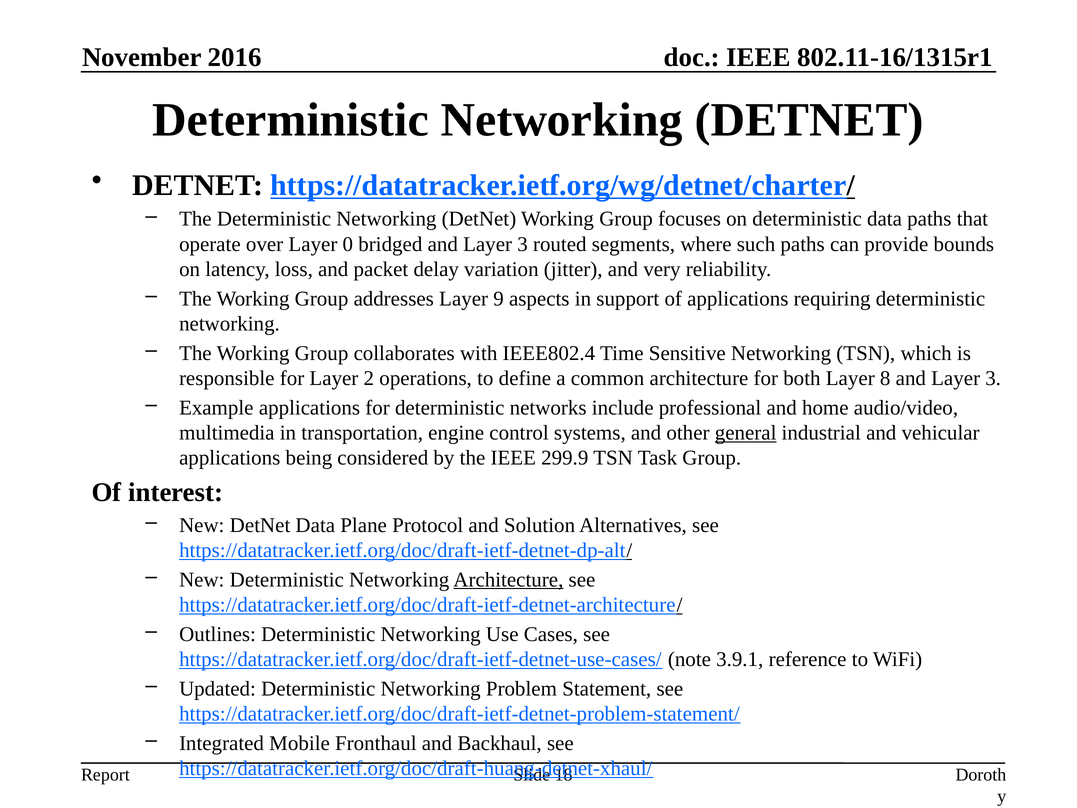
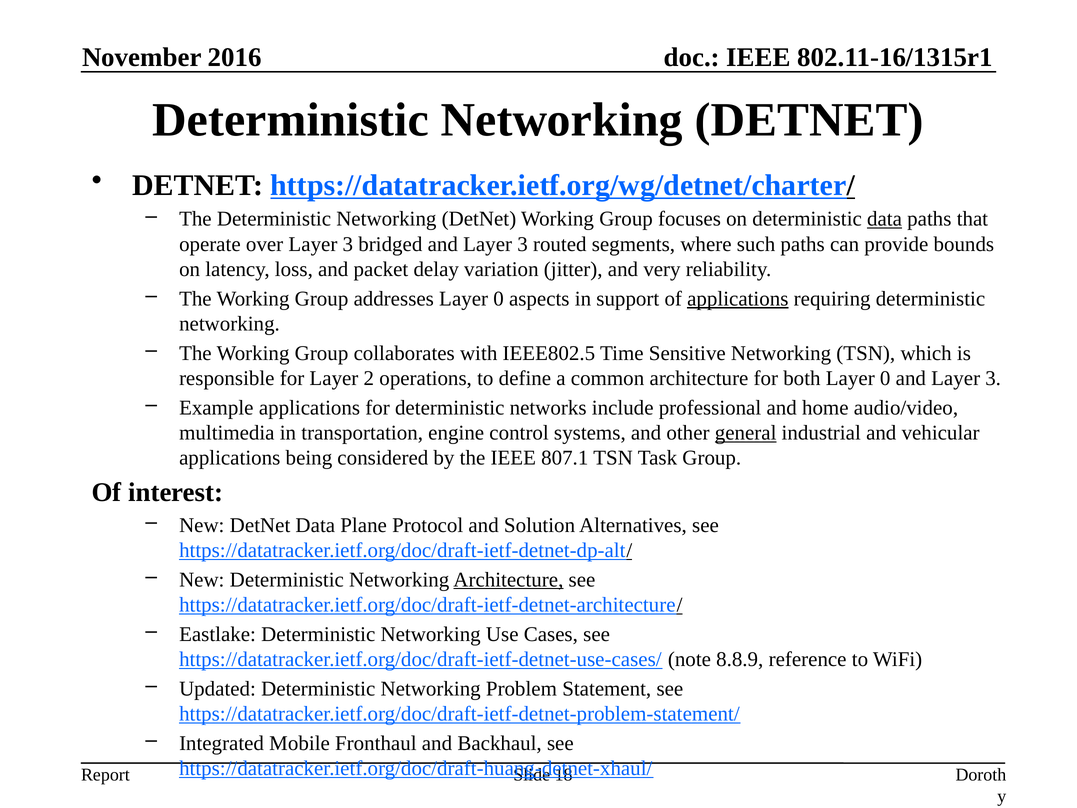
data at (884, 219) underline: none -> present
over Layer 0: 0 -> 3
addresses Layer 9: 9 -> 0
applications at (738, 299) underline: none -> present
IEEE802.4: IEEE802.4 -> IEEE802.5
both Layer 8: 8 -> 0
299.9: 299.9 -> 807.1
Outlines: Outlines -> Eastlake
3.9.1: 3.9.1 -> 8.8.9
